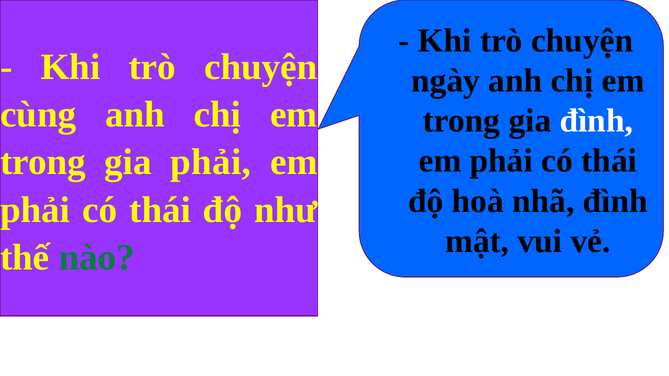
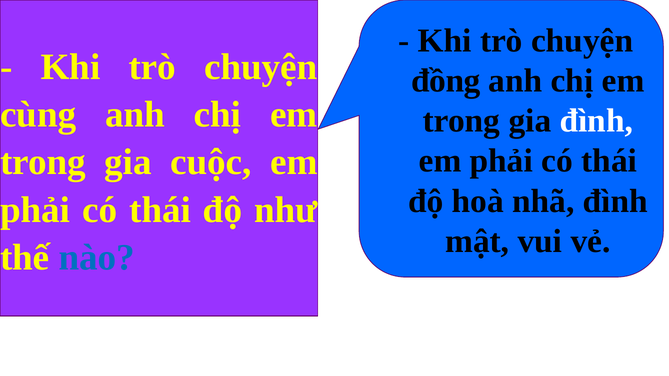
ngày: ngày -> đồng
gia phải: phải -> cuộc
nào colour: green -> blue
